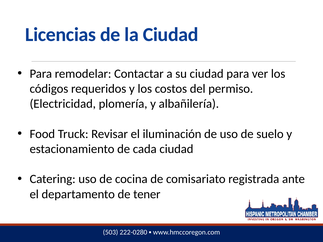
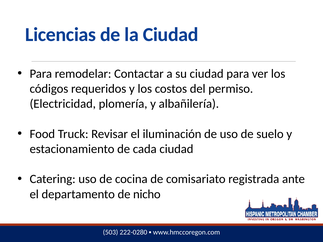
tener: tener -> nicho
